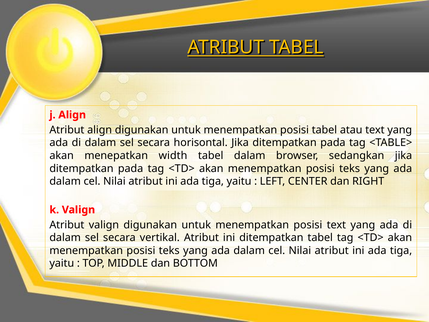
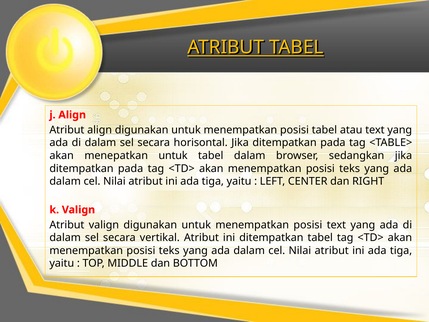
menepatkan width: width -> untuk
